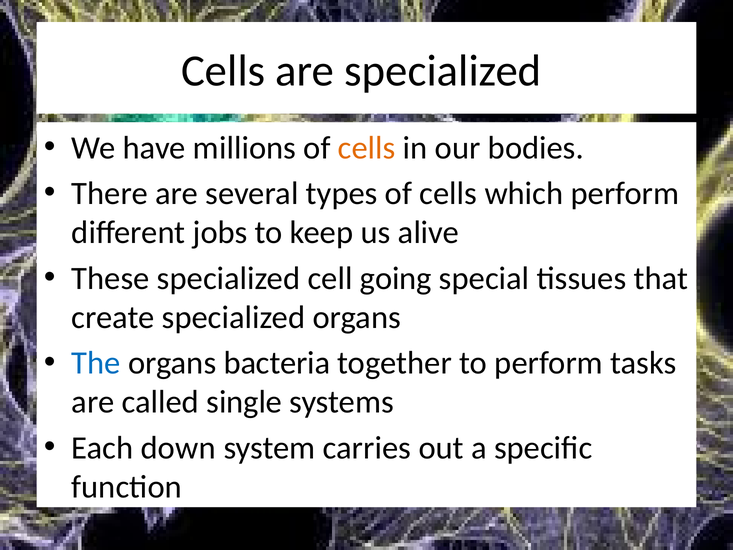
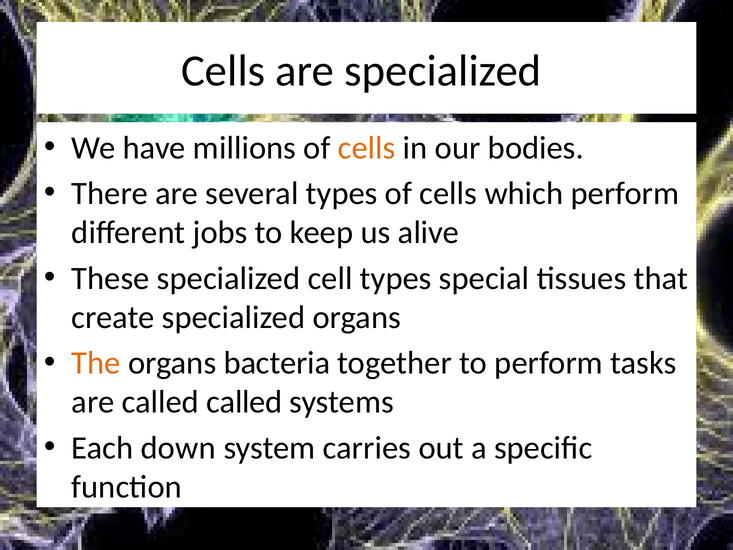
cell going: going -> types
The colour: blue -> orange
called single: single -> called
